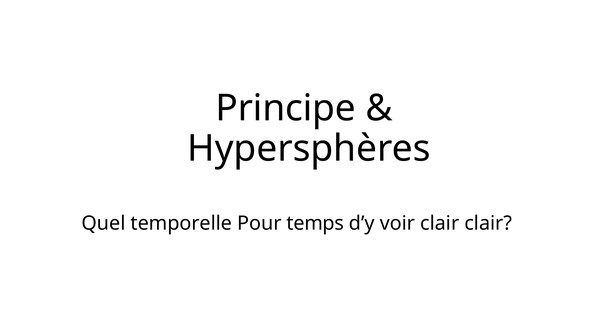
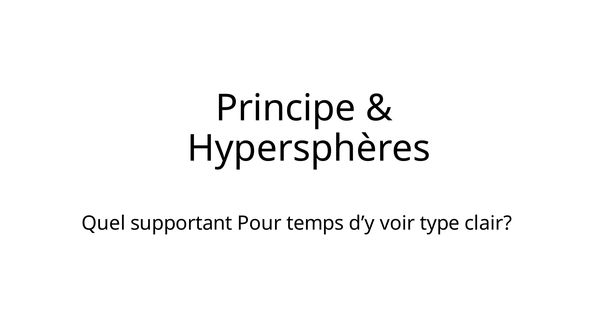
temporelle: temporelle -> supportant
voir clair: clair -> type
